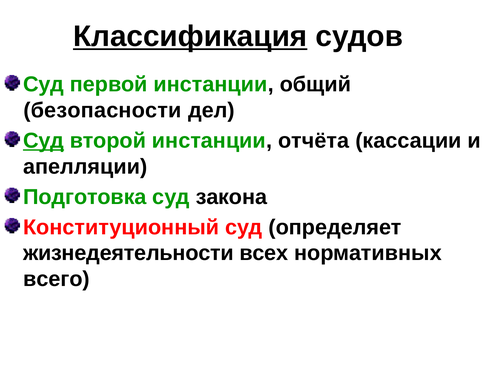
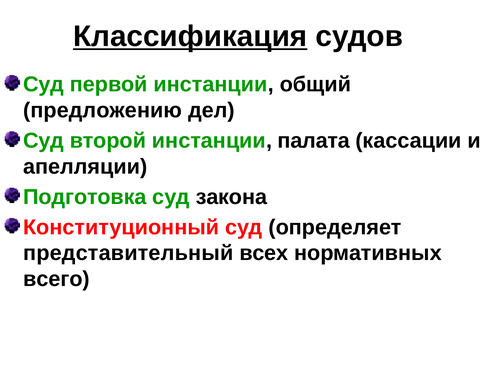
безопасности: безопасности -> предложению
Суд at (44, 140) underline: present -> none
отчёта: отчёта -> палата
жизнедеятельности: жизнедеятельности -> представительный
